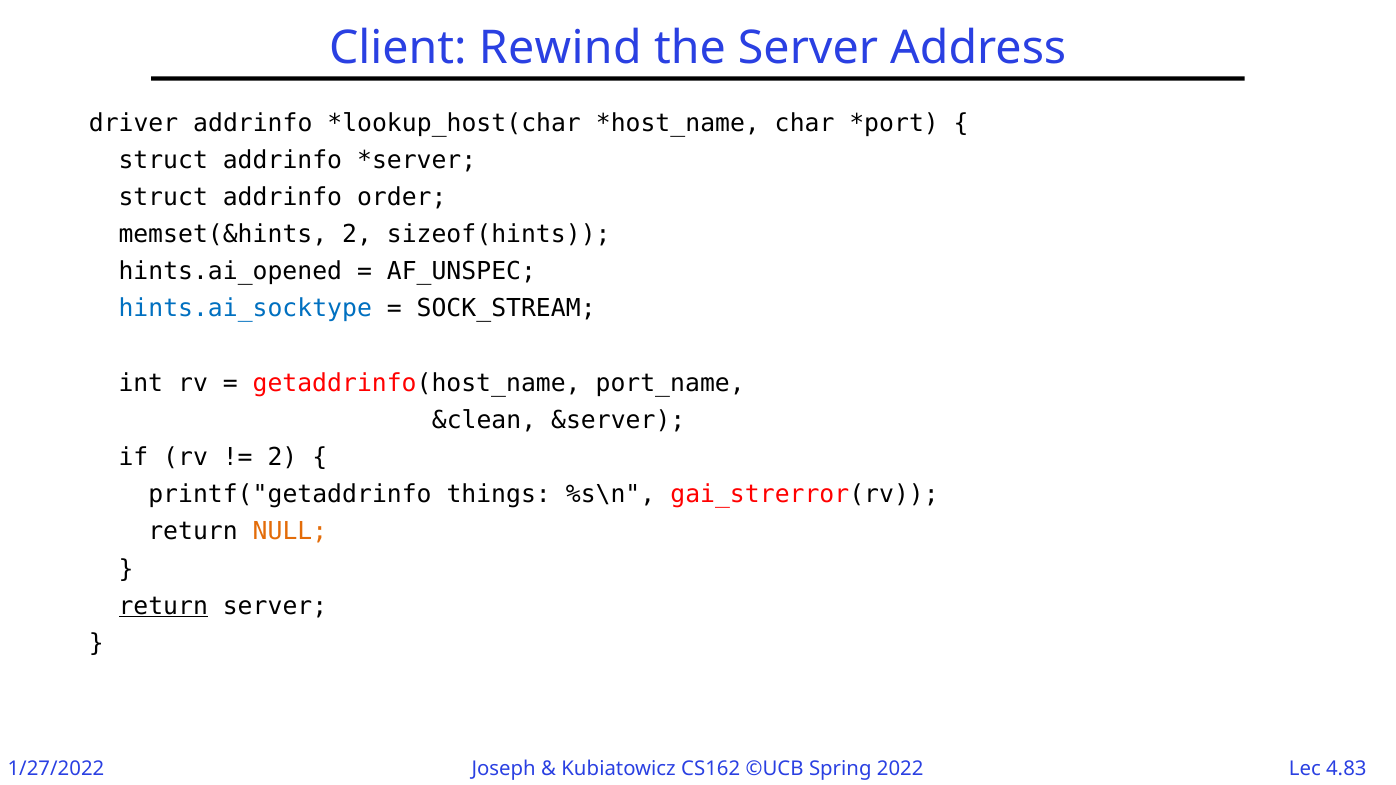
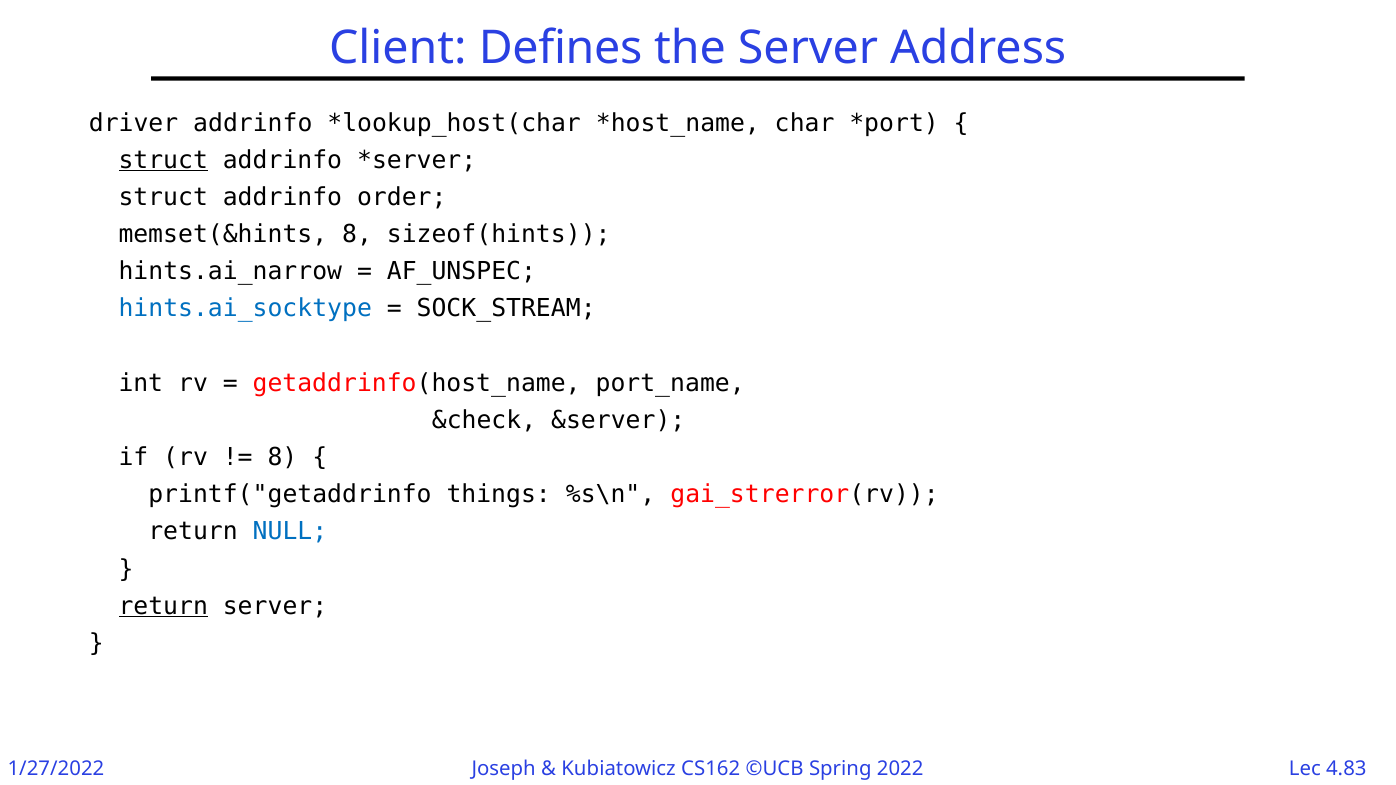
Rewind: Rewind -> Defines
struct at (163, 160) underline: none -> present
memset(&hints 2: 2 -> 8
hints.ai_opened: hints.ai_opened -> hints.ai_narrow
&clean: &clean -> &check
2 at (282, 458): 2 -> 8
NULL colour: orange -> blue
